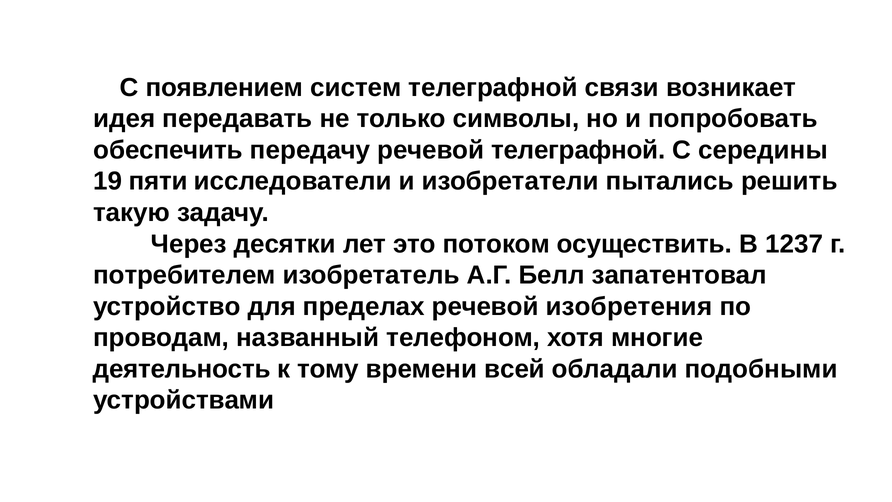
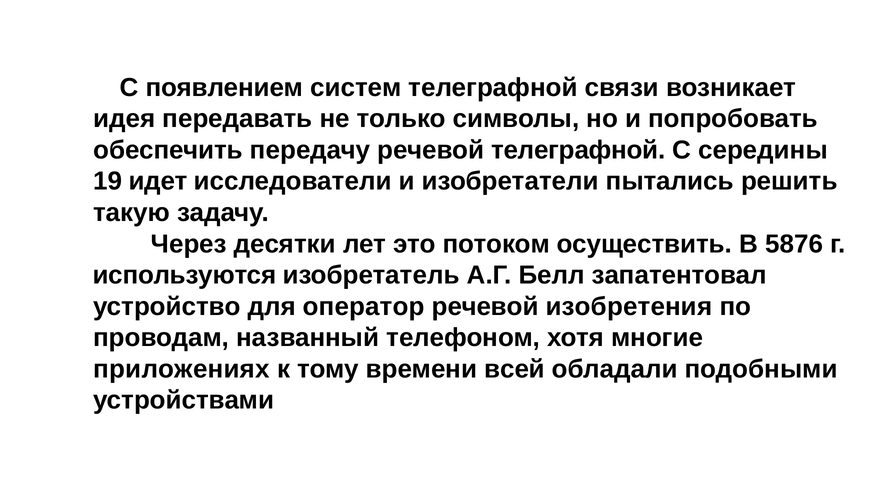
пяти: пяти -> идет
1237: 1237 -> 5876
потребителем: потребителем -> используются
пределах: пределах -> оператор
деятельность: деятельность -> приложениях
